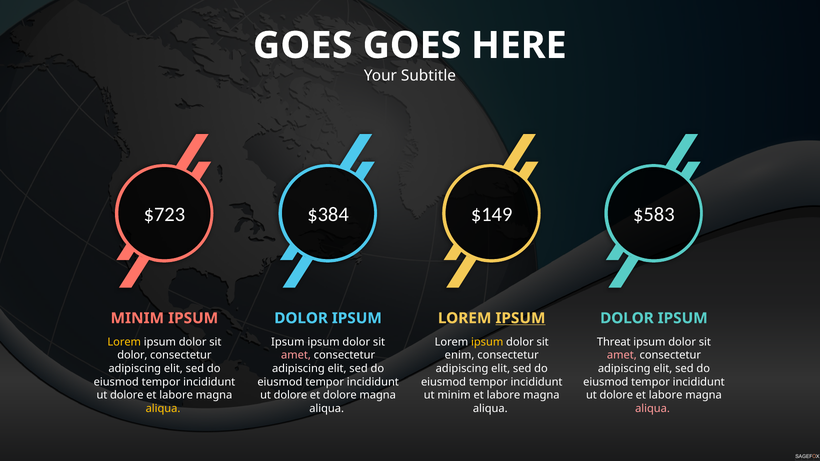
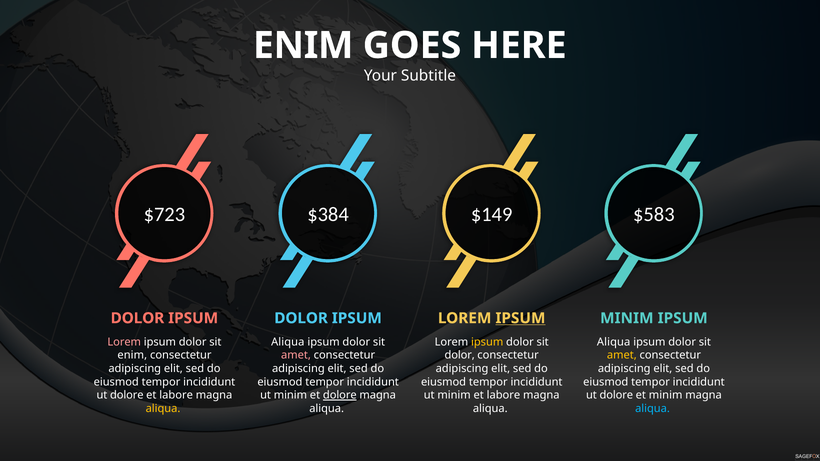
GOES at (303, 46): GOES -> ENIM
MINIM at (137, 318): MINIM -> DOLOR
DOLOR at (627, 318): DOLOR -> MINIM
Lorem at (124, 342) colour: yellow -> pink
Ipsum at (288, 342): Ipsum -> Aliqua
Threat at (614, 342): Threat -> Aliqua
dolor at (132, 355): dolor -> enim
enim at (460, 355): enim -> dolor
amet at (622, 355) colour: pink -> yellow
dolore at (290, 395): dolore -> minim
dolore at (340, 395) underline: none -> present
labore at (666, 395): labore -> minim
aliqua at (653, 409) colour: pink -> light blue
